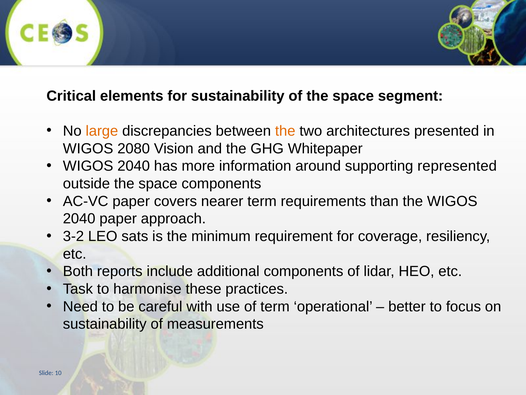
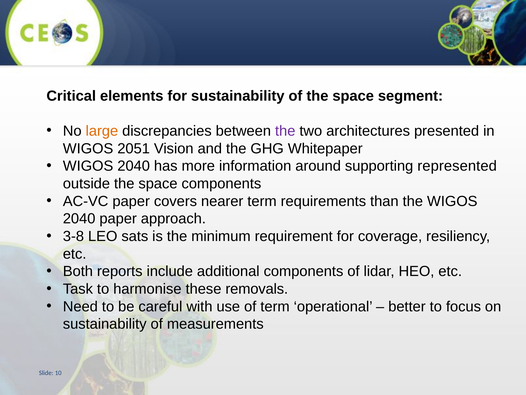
the at (285, 131) colour: orange -> purple
2080: 2080 -> 2051
3-2: 3-2 -> 3-8
practices: practices -> removals
